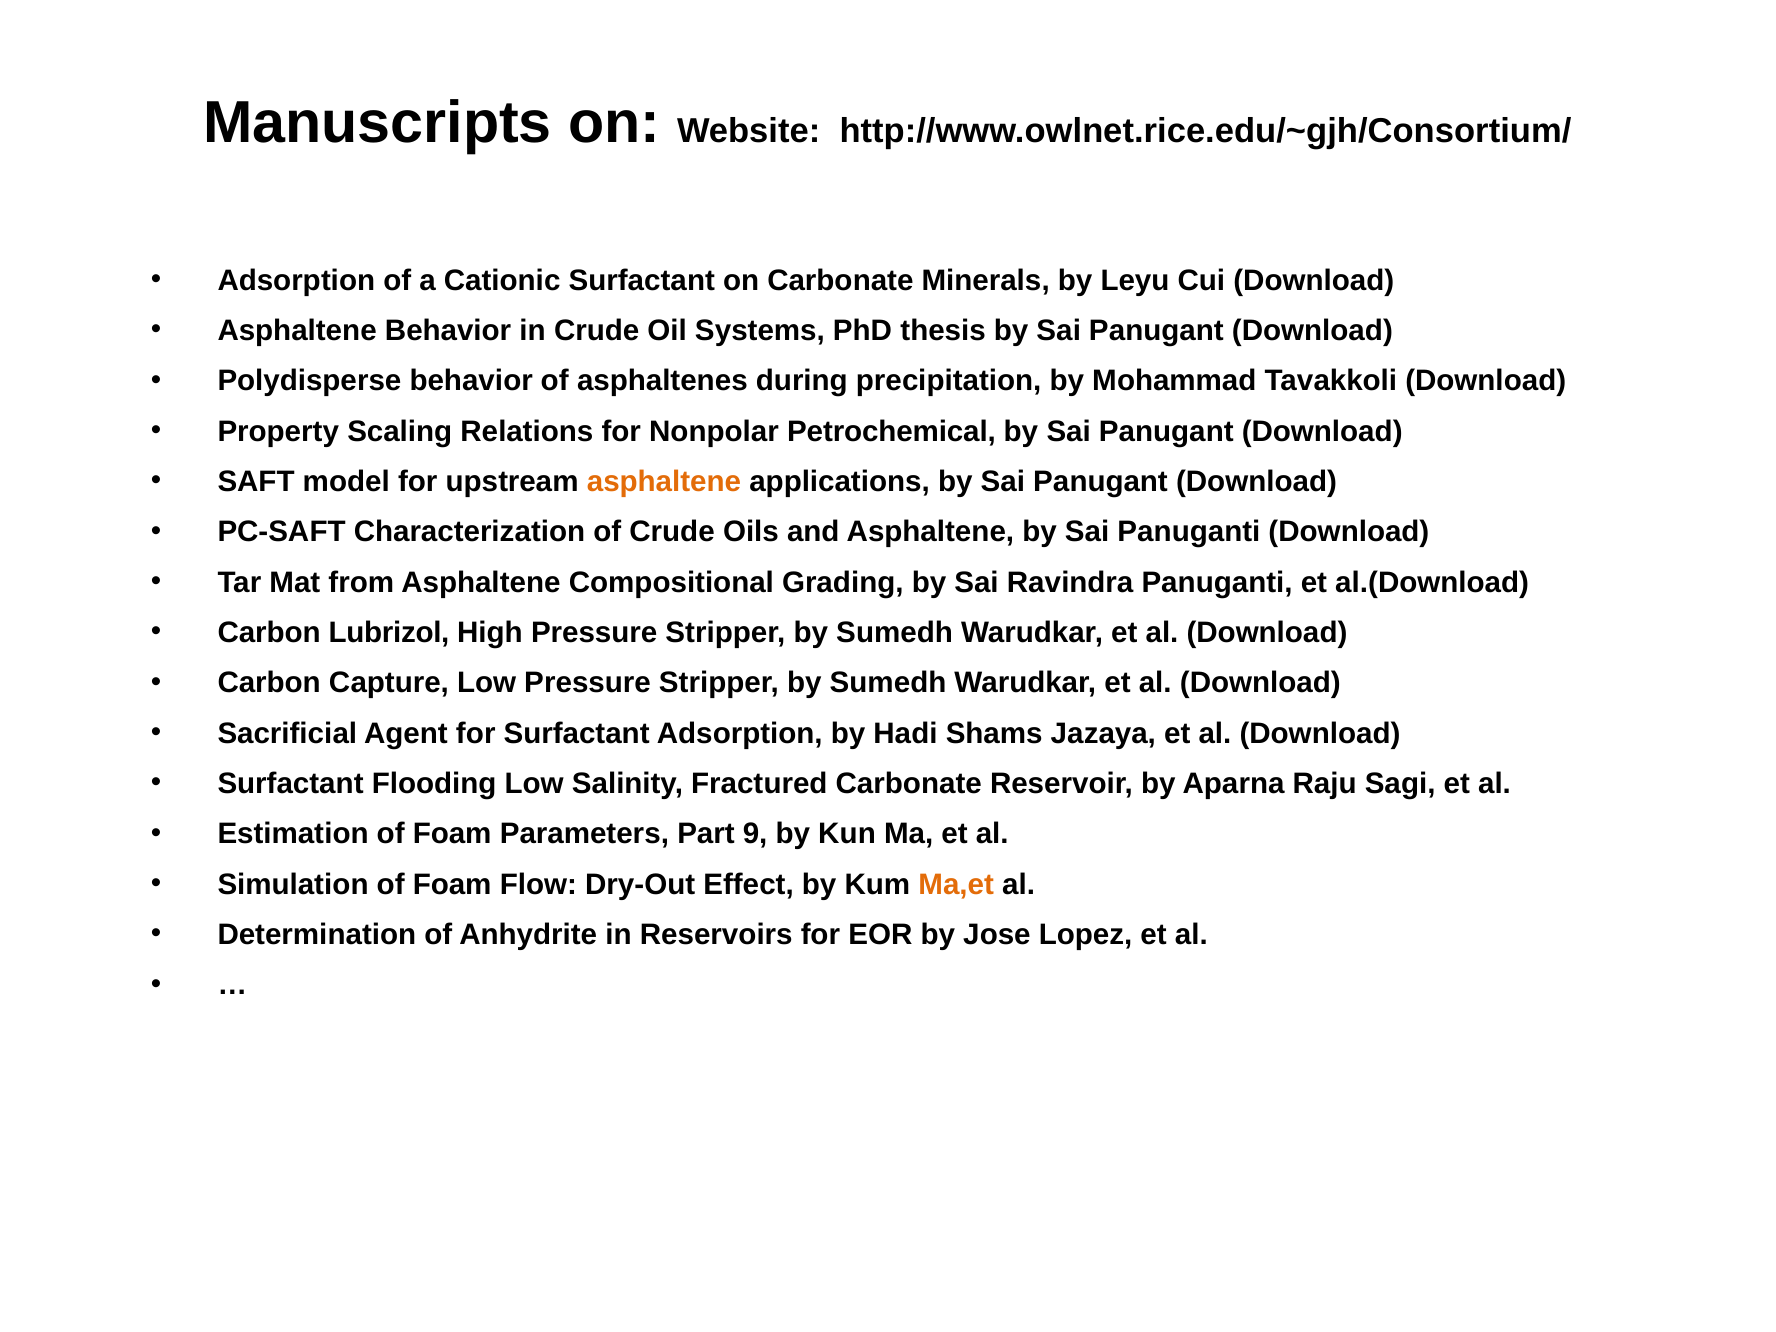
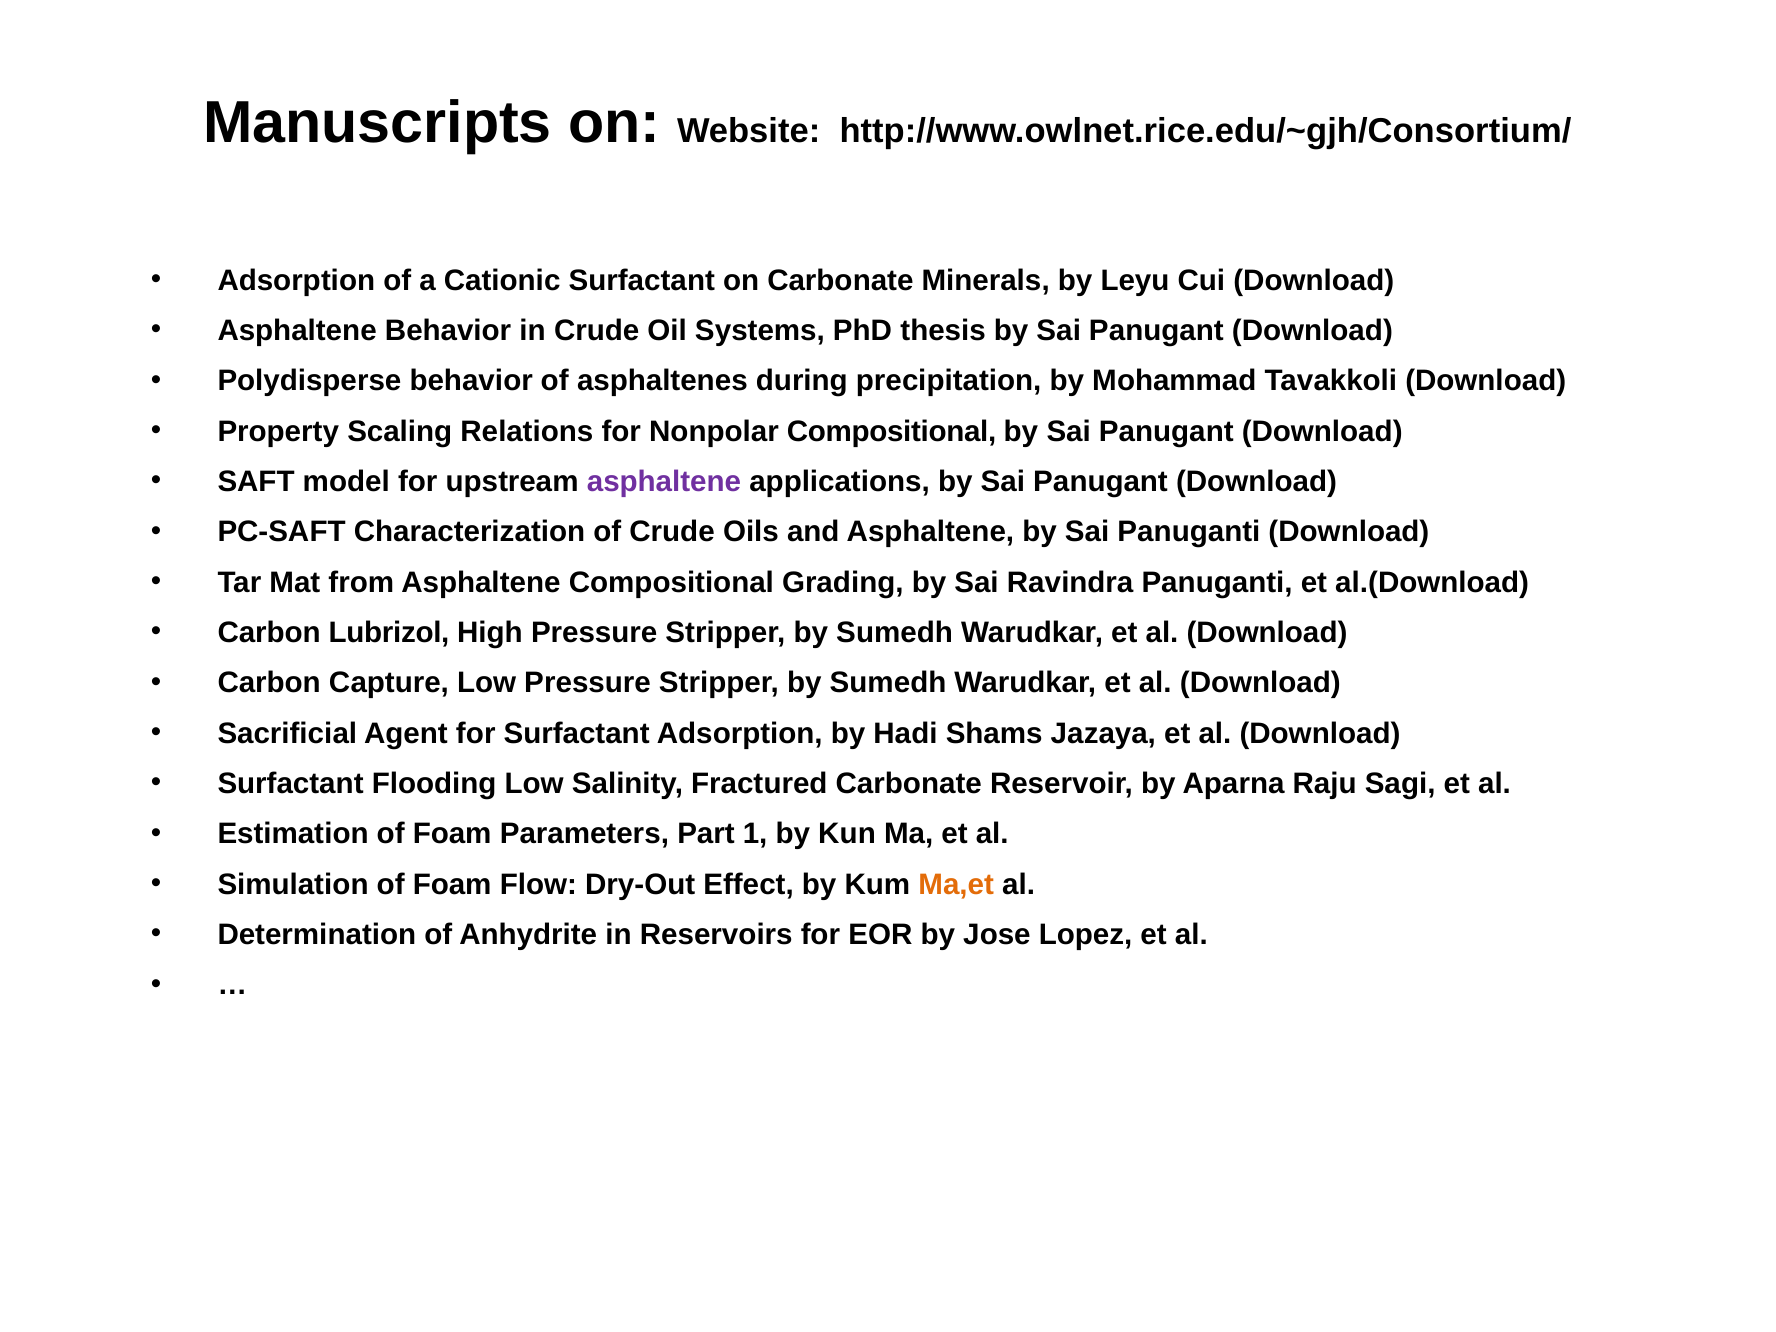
Nonpolar Petrochemical: Petrochemical -> Compositional
asphaltene at (664, 482) colour: orange -> purple
9: 9 -> 1
